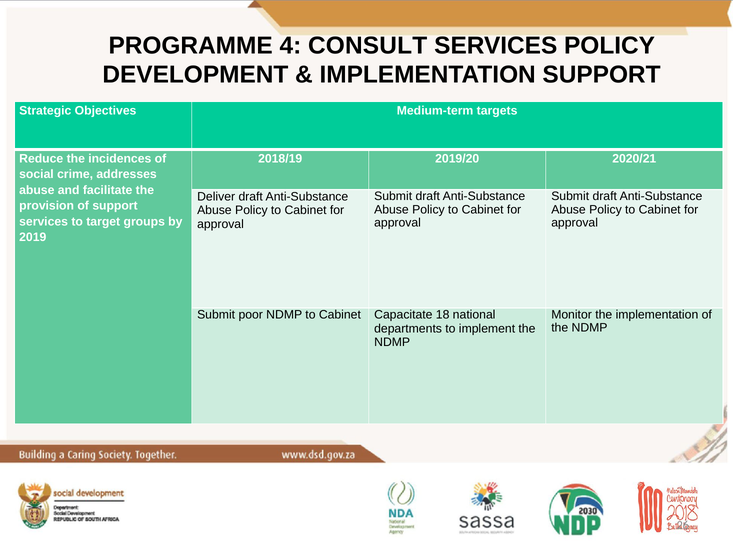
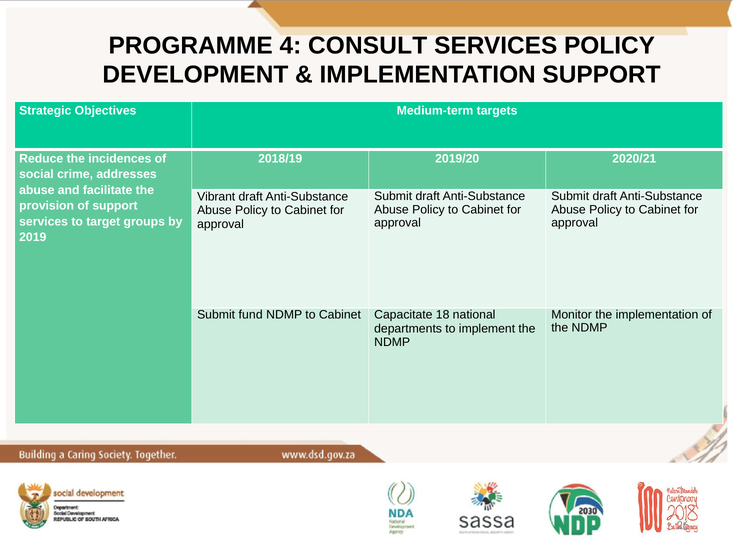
Deliver: Deliver -> Vibrant
poor: poor -> fund
